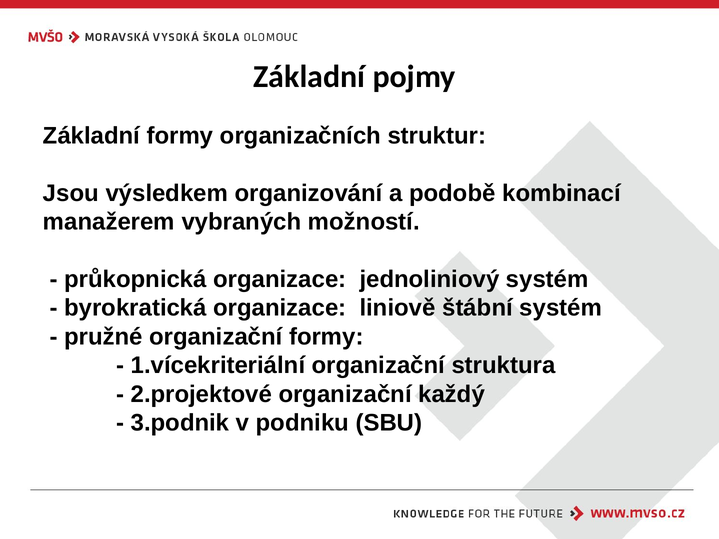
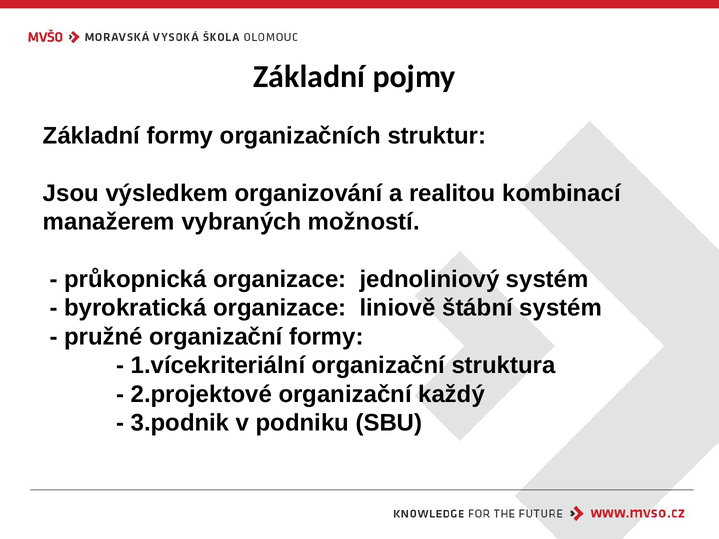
podobě: podobě -> realitou
